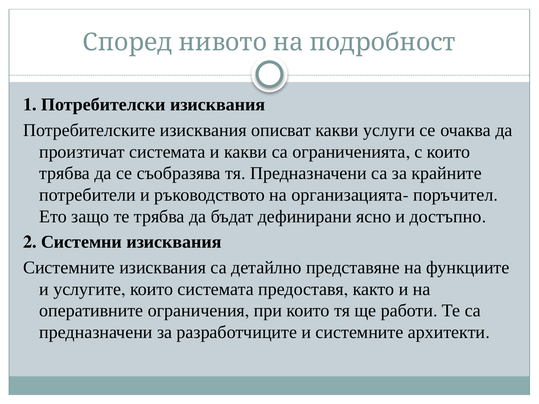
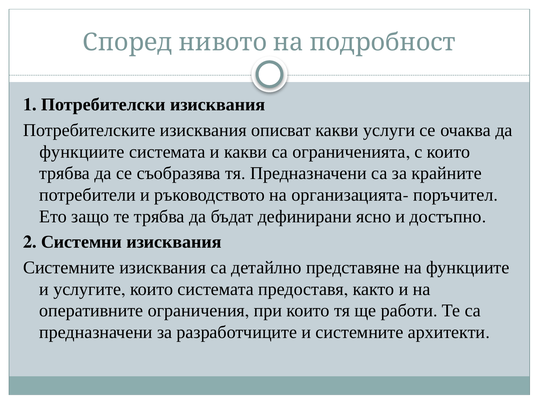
произтичат at (82, 152): произтичат -> функциите
